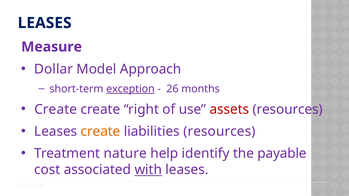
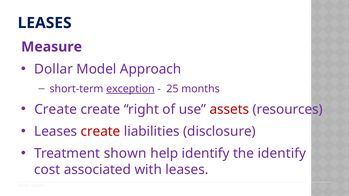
26: 26 -> 25
create at (100, 132) colour: orange -> red
liabilities resources: resources -> disclosure
nature: nature -> shown
the payable: payable -> identify
with underline: present -> none
